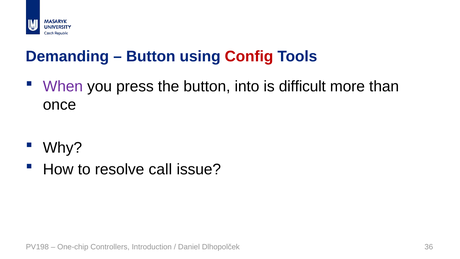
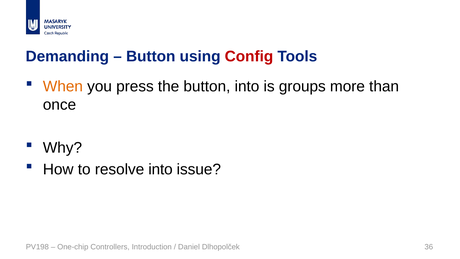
When colour: purple -> orange
difficult: difficult -> groups
resolve call: call -> into
